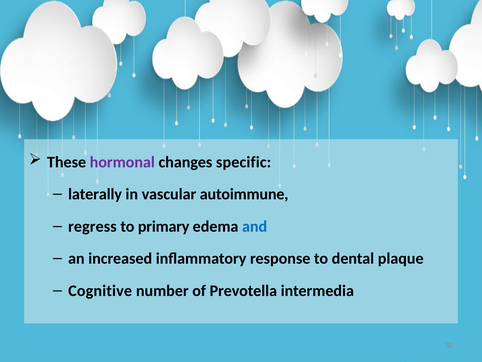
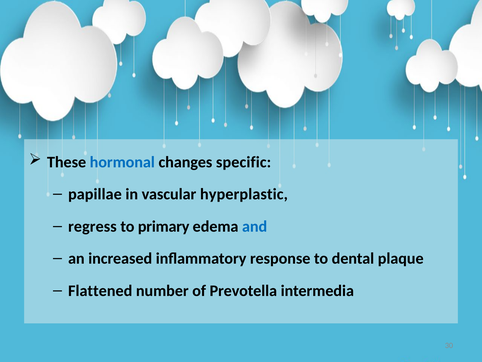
hormonal colour: purple -> blue
laterally: laterally -> papillae
autoimmune: autoimmune -> hyperplastic
Cognitive: Cognitive -> Flattened
